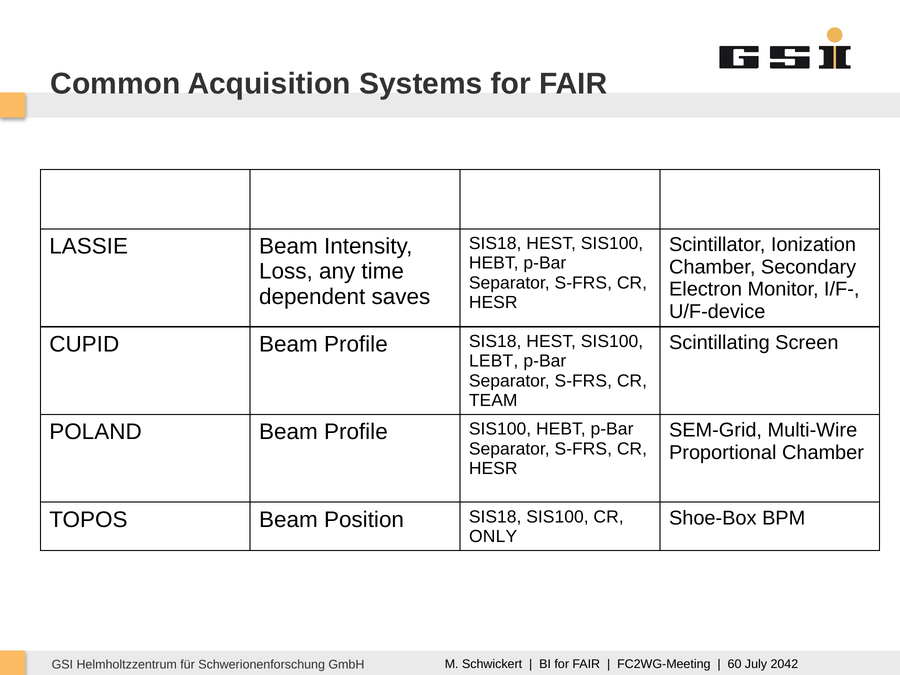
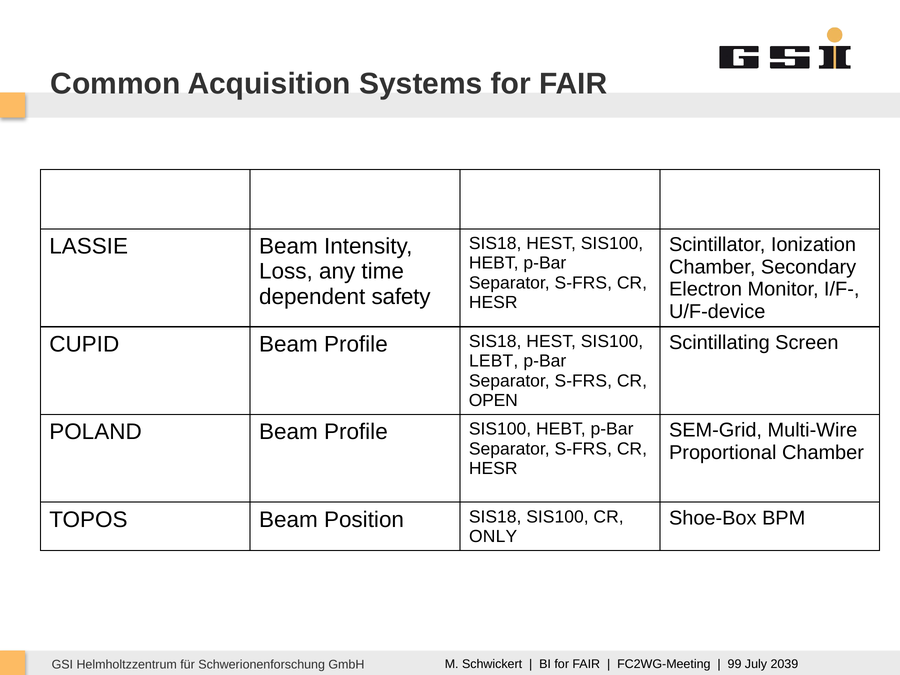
saves: saves -> safety
TEAM: TEAM -> OPEN
60: 60 -> 99
2042: 2042 -> 2039
